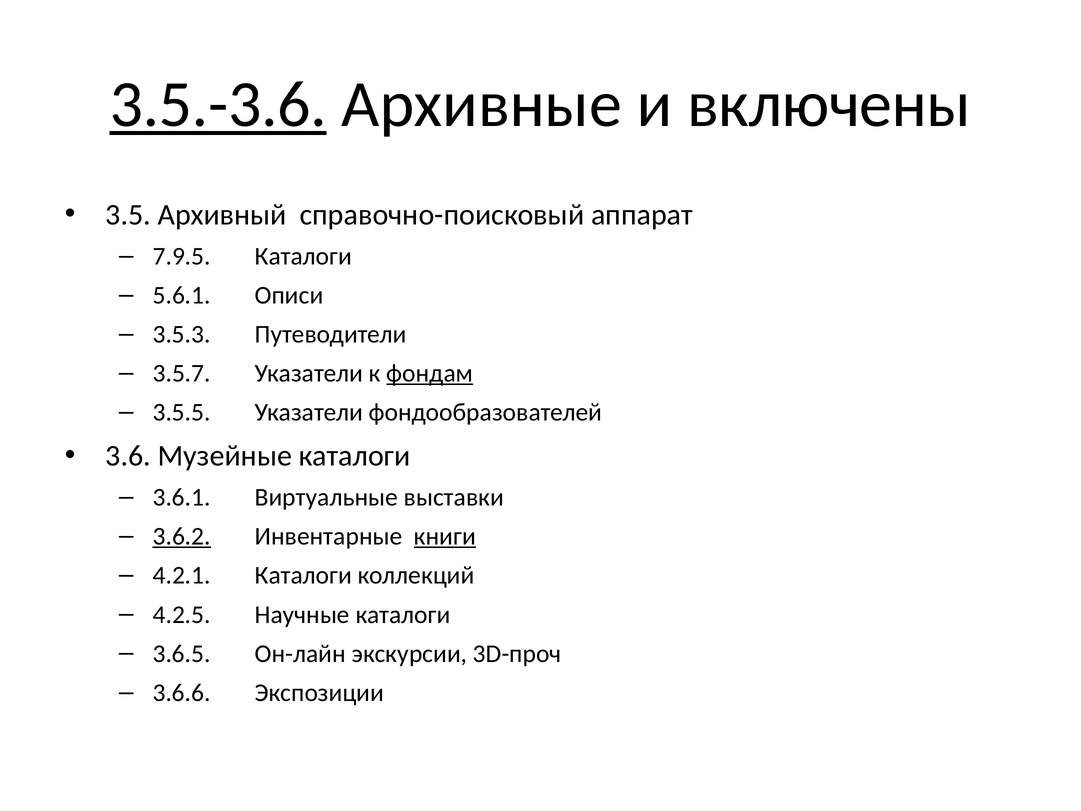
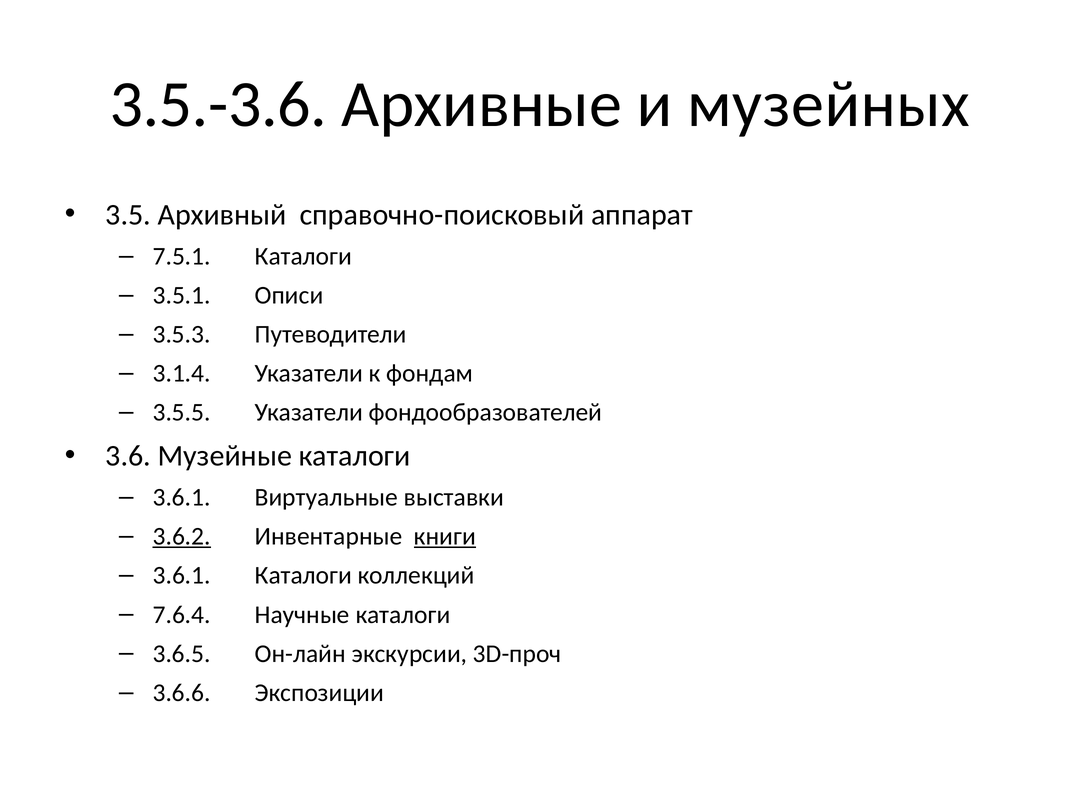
3.5.-3.6 underline: present -> none
включены: включены -> музейных
7.9.5: 7.9.5 -> 7.5.1
5.6.1: 5.6.1 -> 3.5.1
3.5.7: 3.5.7 -> 3.1.4
фондам underline: present -> none
4.2.1 at (182, 575): 4.2.1 -> 3.6.1
4.2.5: 4.2.5 -> 7.6.4
